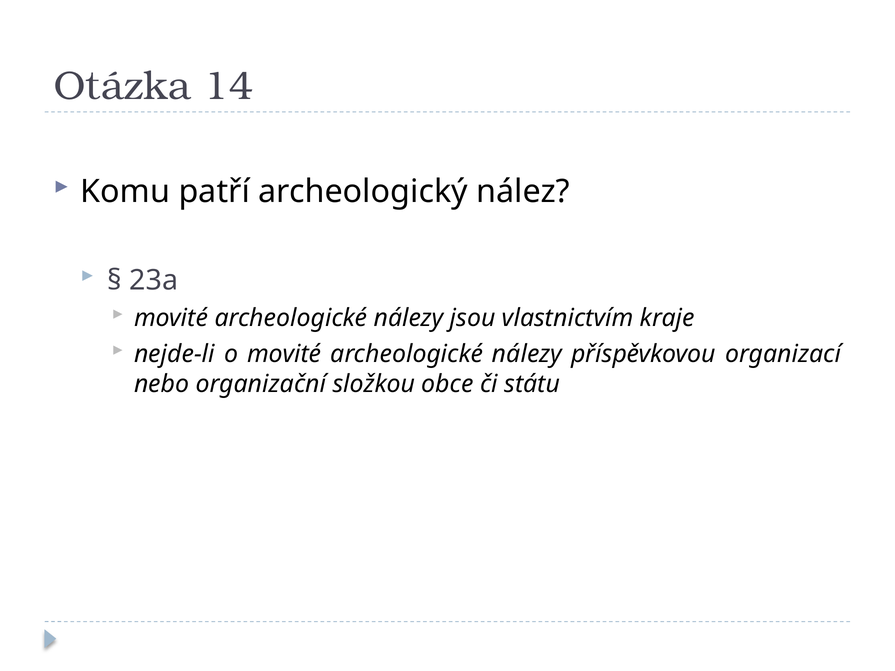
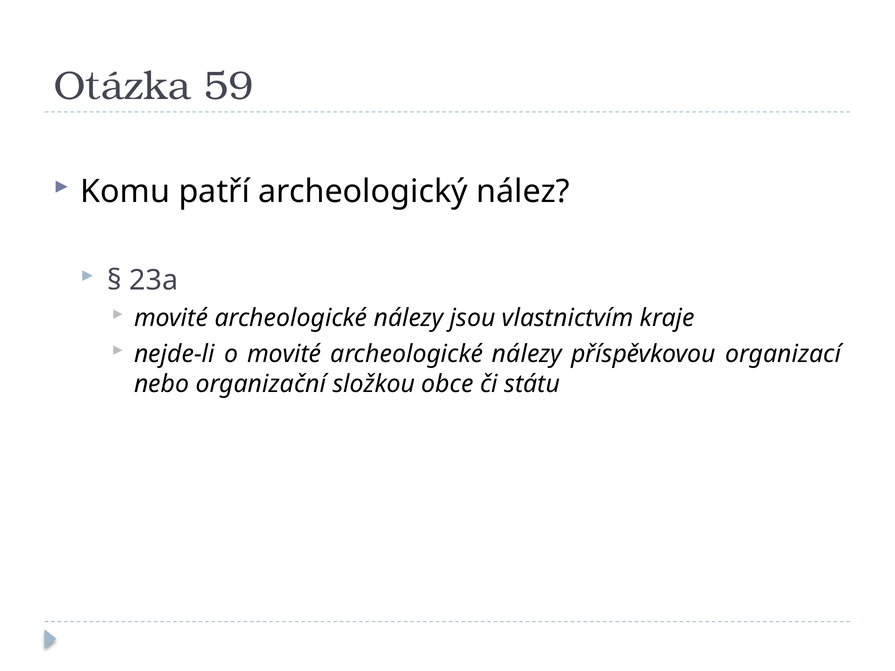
14: 14 -> 59
